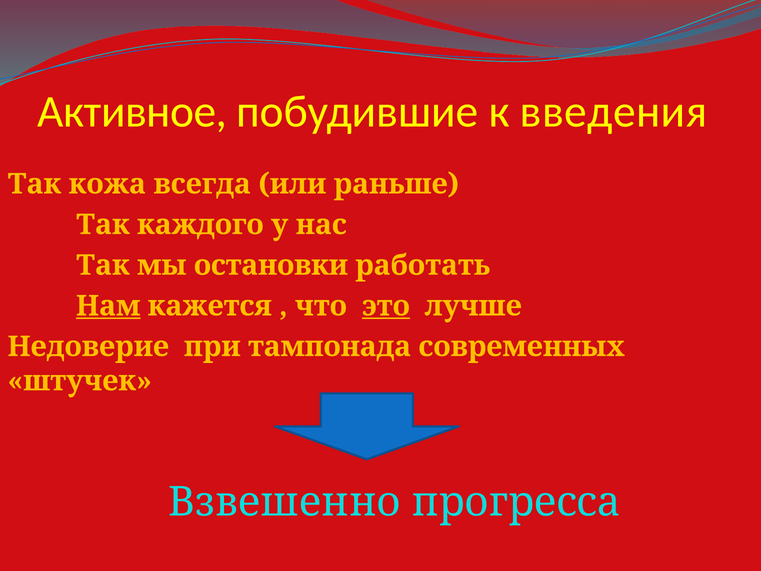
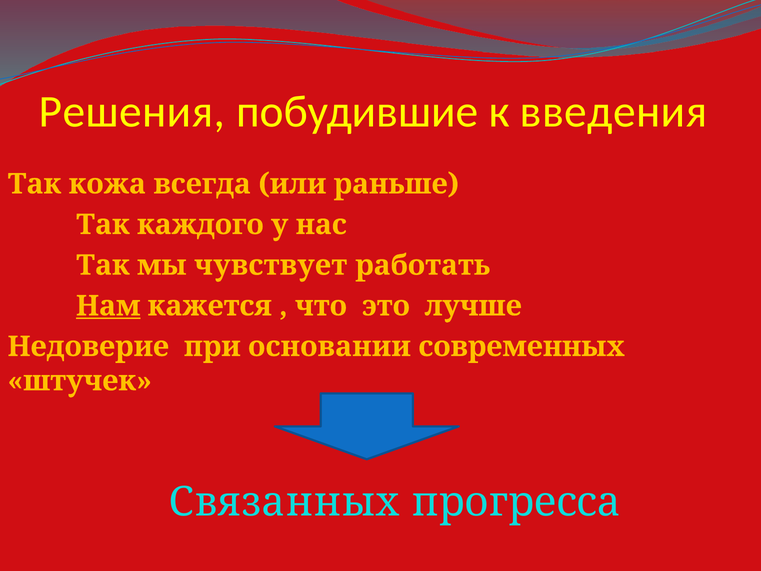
Активное: Активное -> Решения
остановки: остановки -> чувствует
это underline: present -> none
тампонада: тампонада -> основании
Взвешенно: Взвешенно -> Связанных
